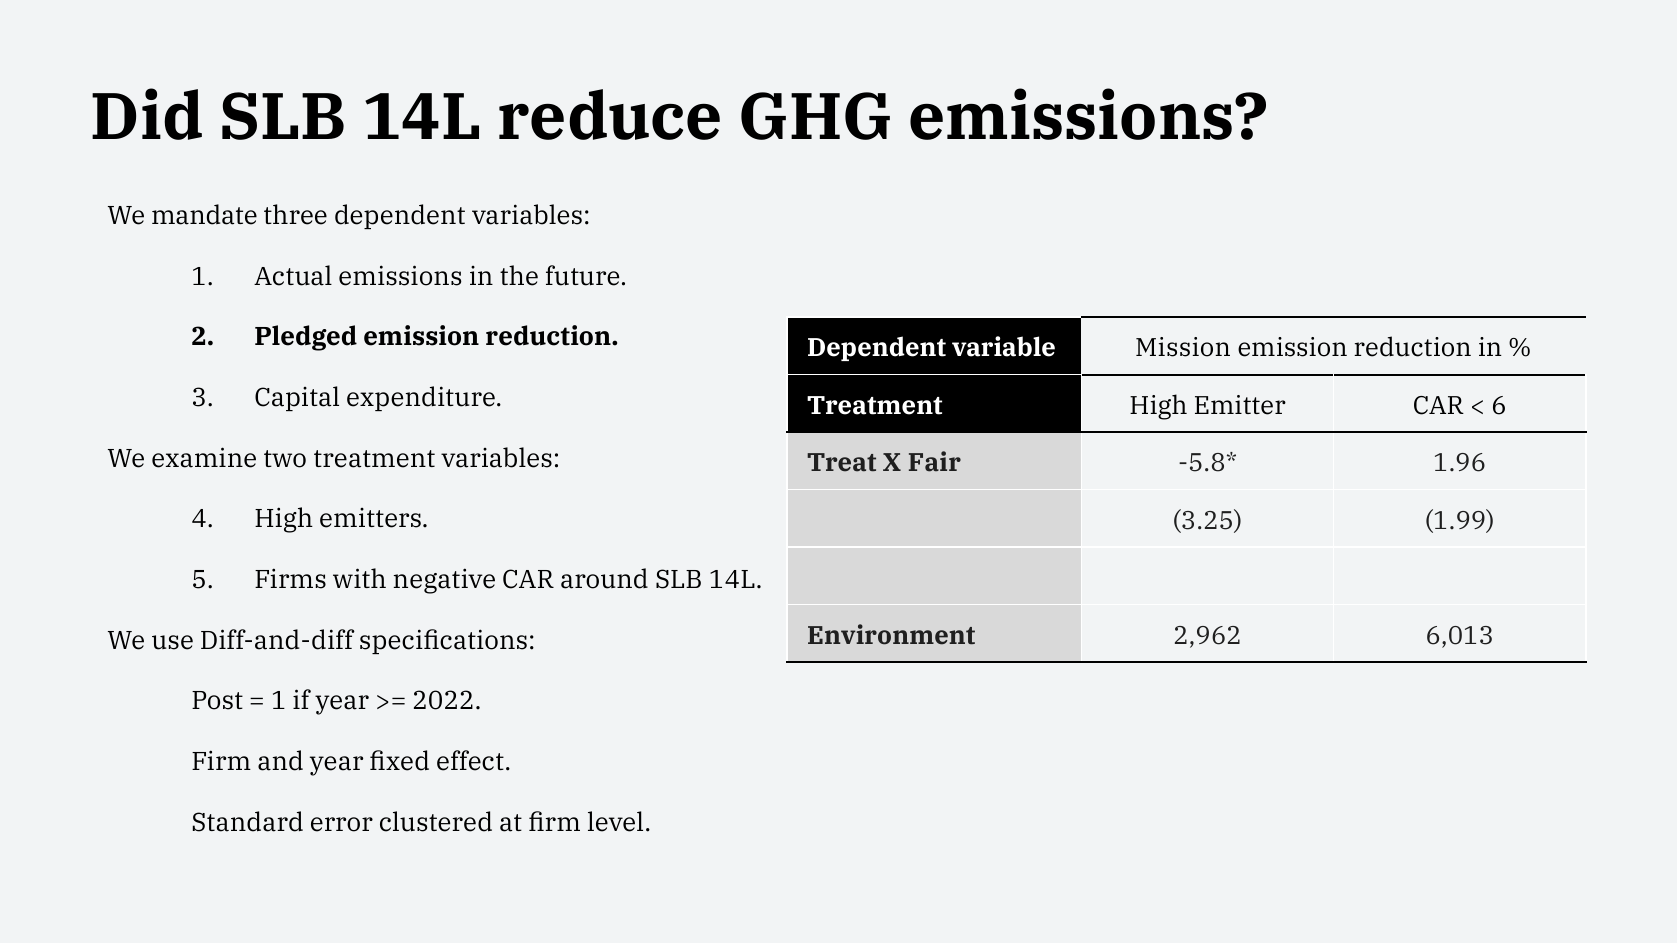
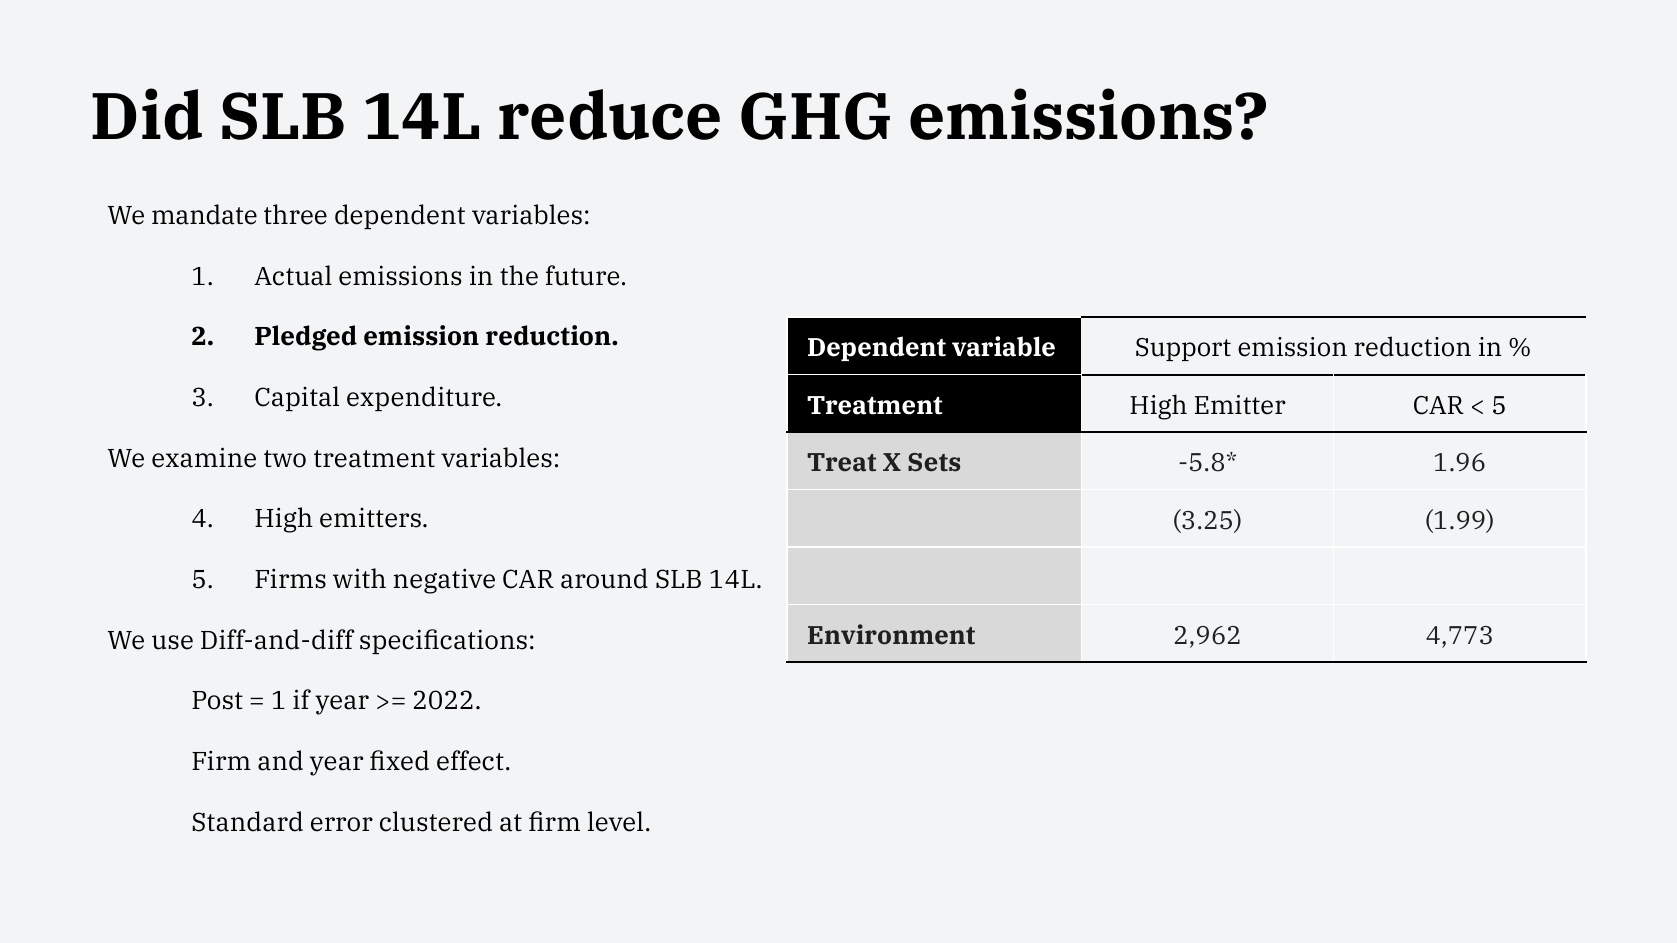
Mission: Mission -> Support
6 at (1499, 406): 6 -> 5
Fair: Fair -> Sets
6,013: 6,013 -> 4,773
